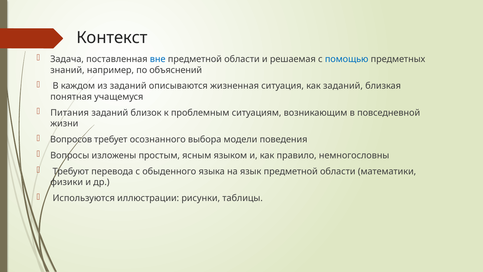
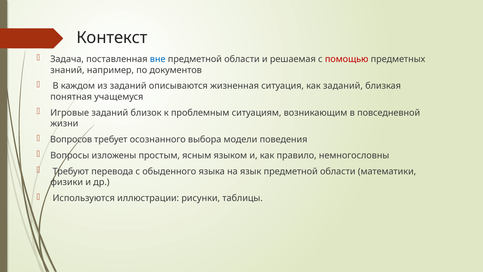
помощью colour: blue -> red
объяснений: объяснений -> документов
Питания: Питания -> Игровые
